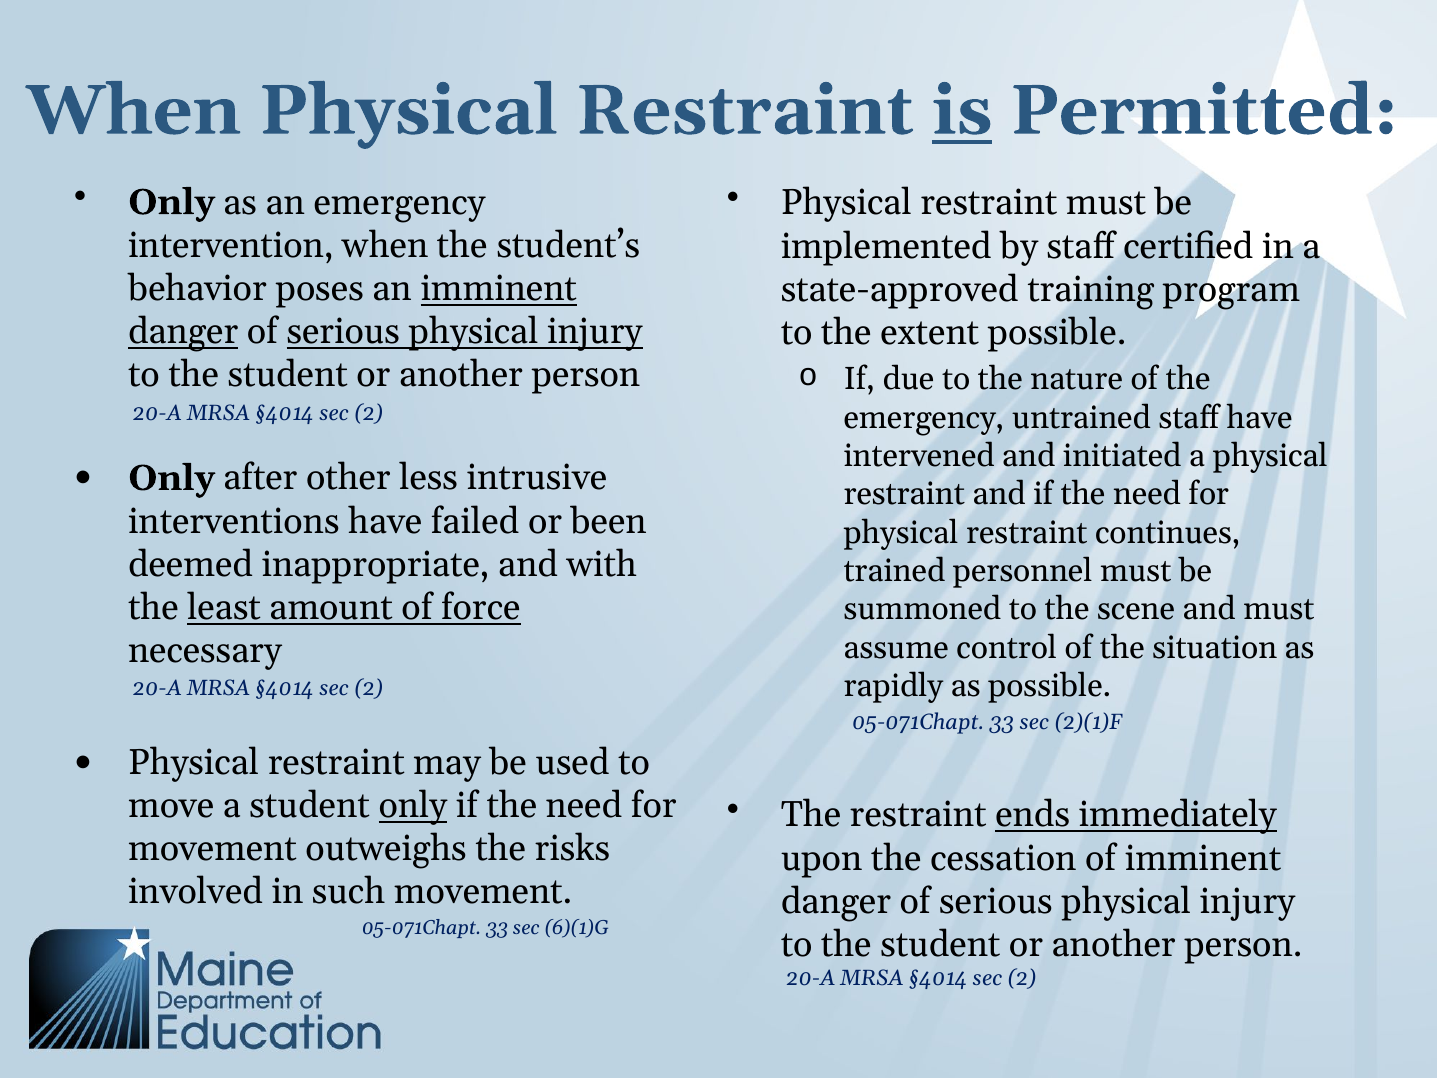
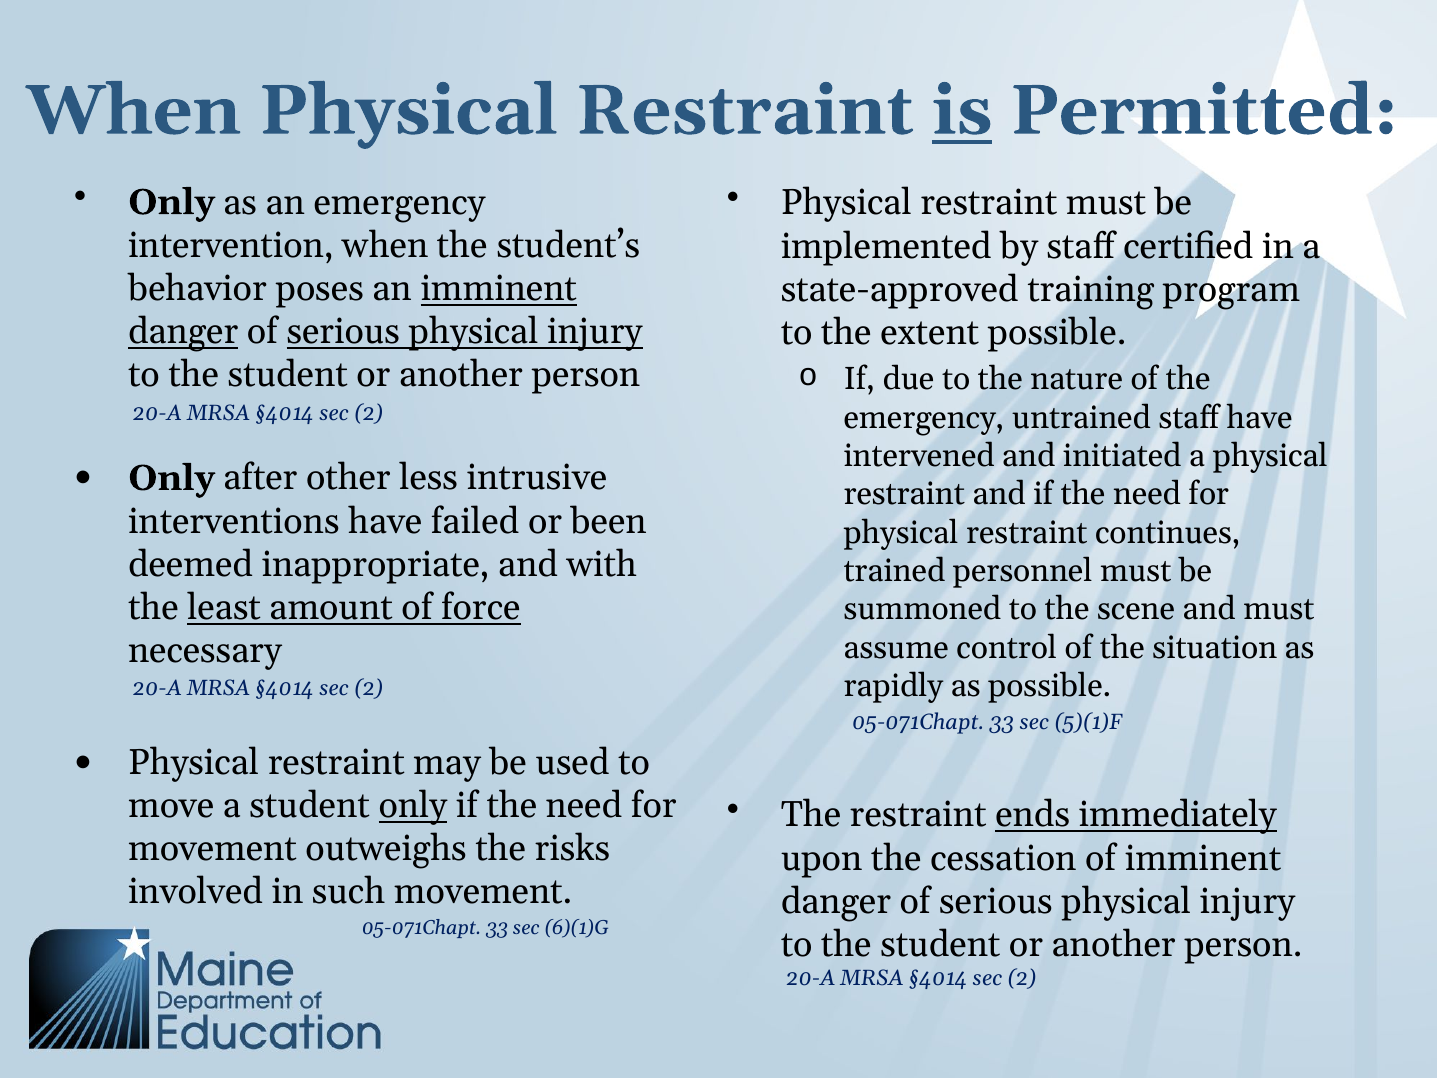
2)(1)F: 2)(1)F -> 5)(1)F
